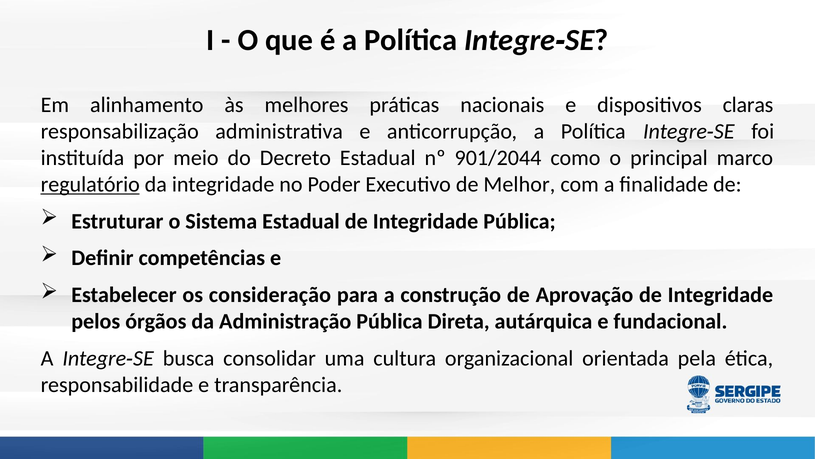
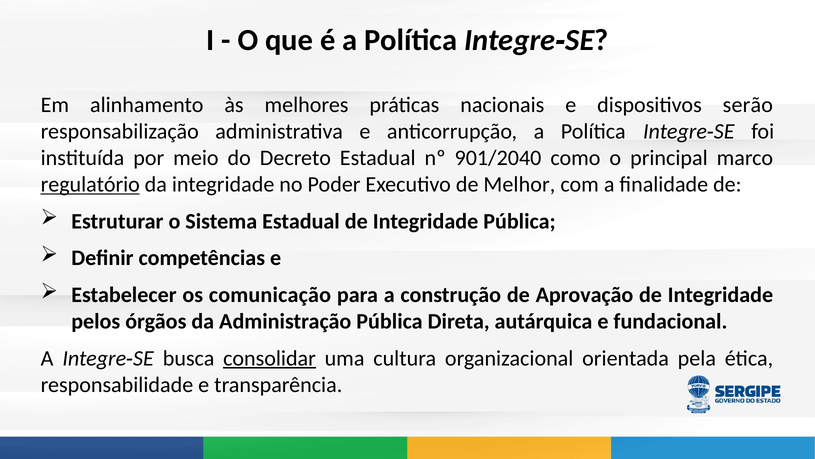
claras: claras -> serão
901/2044: 901/2044 -> 901/2040
consideração: consideração -> comunicação
consolidar underline: none -> present
